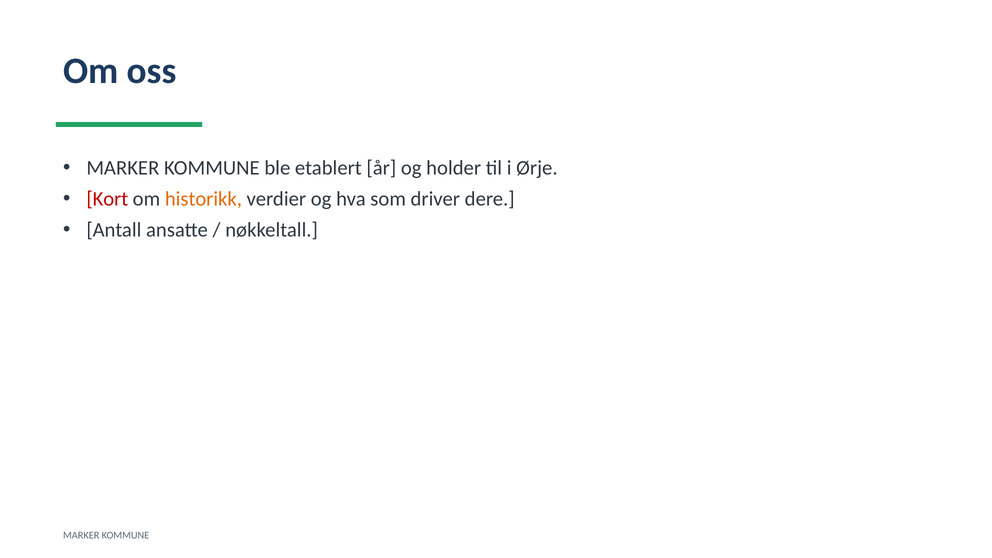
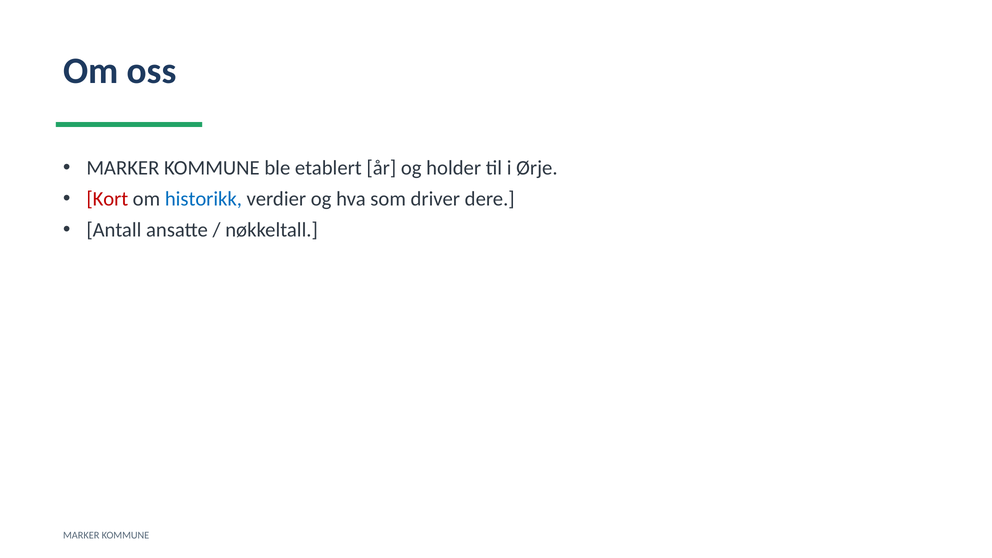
historikk colour: orange -> blue
